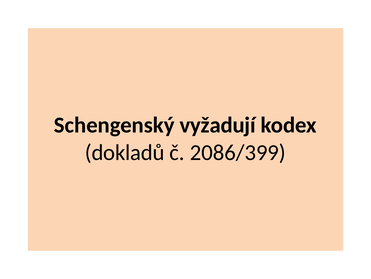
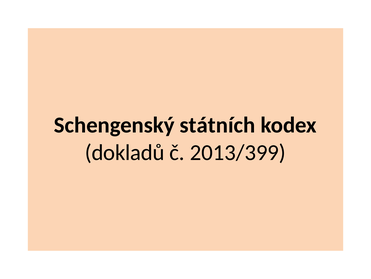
vyžadují: vyžadují -> státních
2086/399: 2086/399 -> 2013/399
